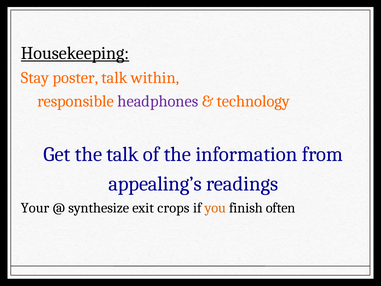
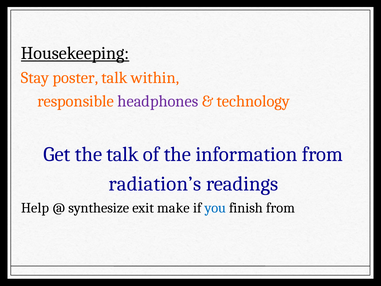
appealing’s: appealing’s -> radiation’s
Your: Your -> Help
crops: crops -> make
you colour: orange -> blue
finish often: often -> from
